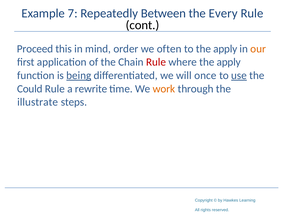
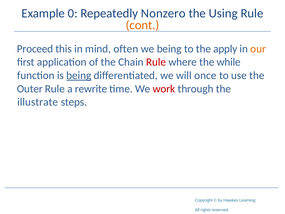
7: 7 -> 0
Between: Between -> Nonzero
Every: Every -> Using
cont colour: black -> orange
order: order -> often
we often: often -> being
where the apply: apply -> while
use underline: present -> none
Could: Could -> Outer
work colour: orange -> red
